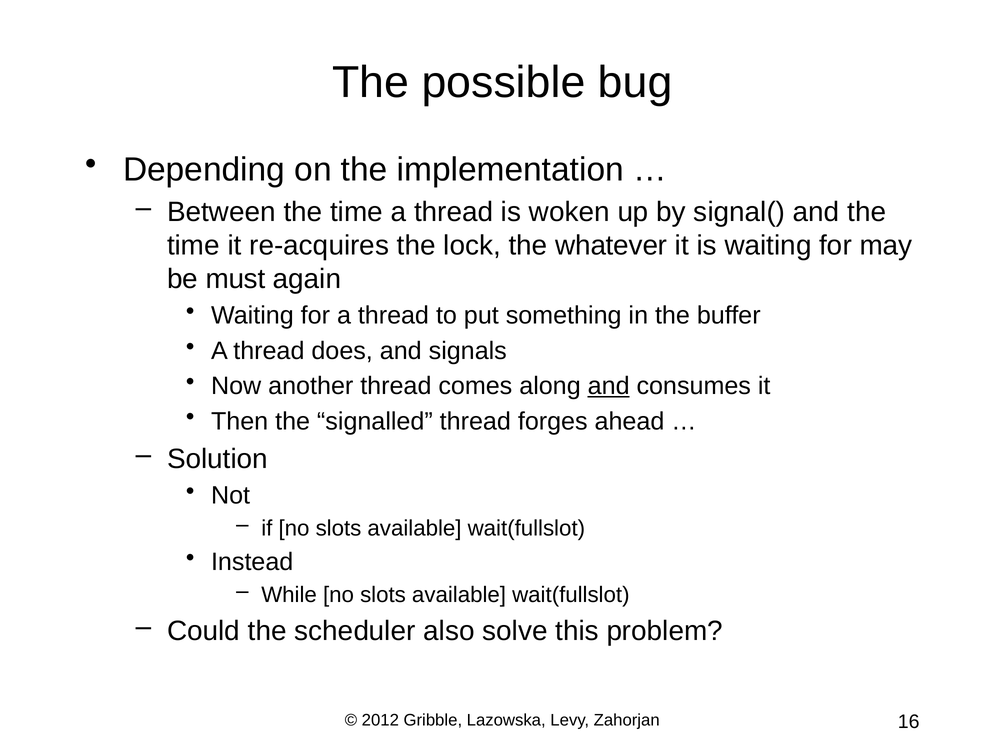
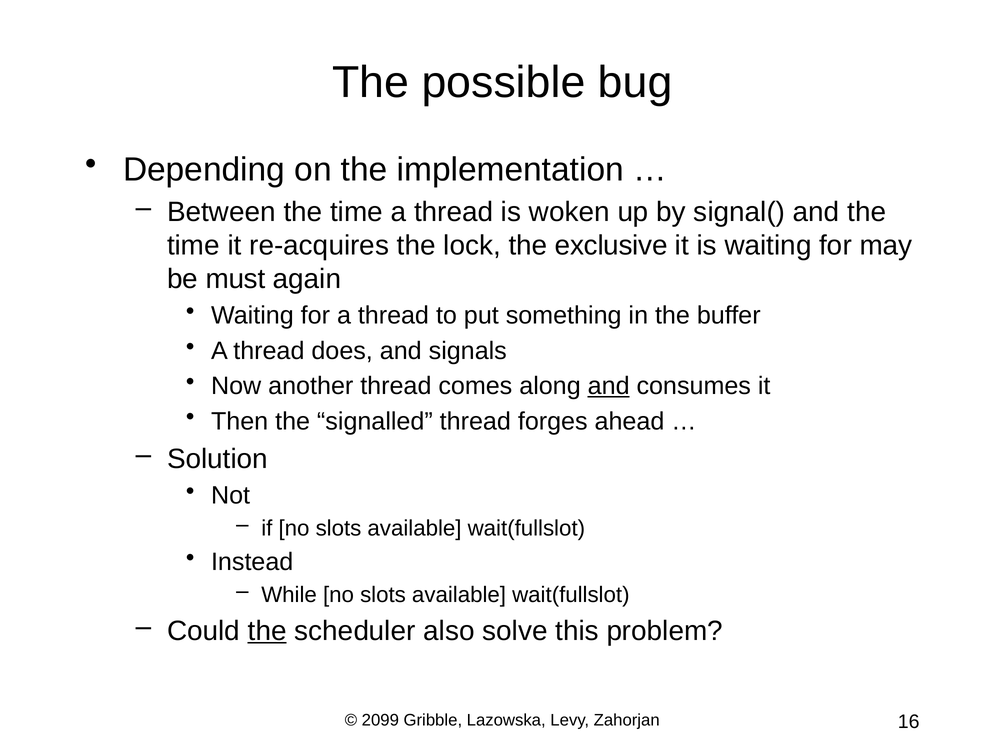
whatever: whatever -> exclusive
the at (267, 631) underline: none -> present
2012: 2012 -> 2099
